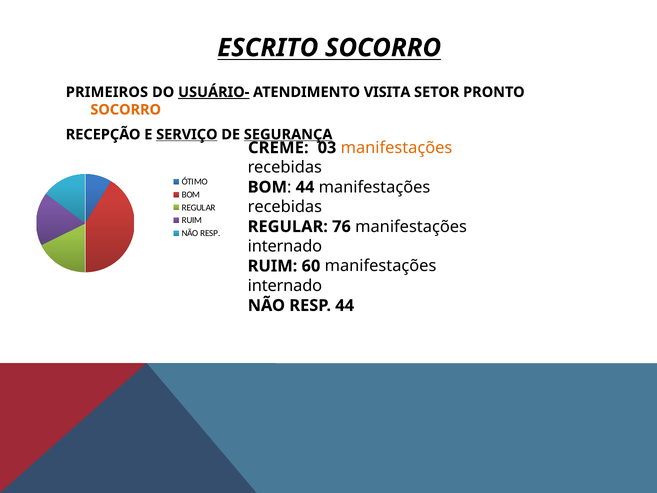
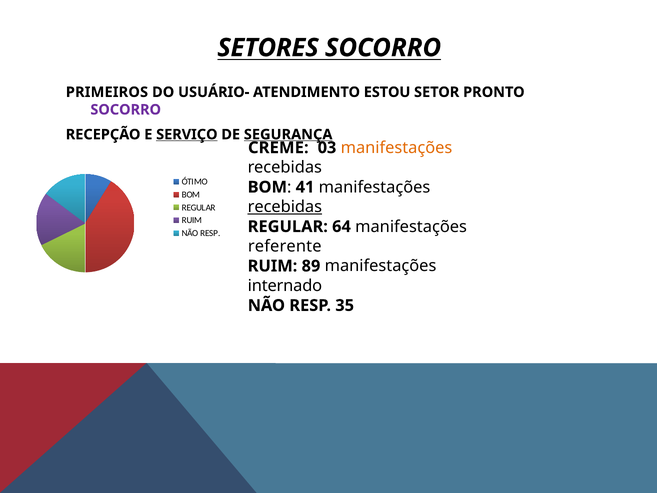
ESCRITO: ESCRITO -> SETORES
USUÁRIO- underline: present -> none
VISITA: VISITA -> ESTOU
SOCORRO at (126, 110) colour: orange -> purple
44 at (305, 187): 44 -> 41
recebidas at (285, 207) underline: none -> present
76: 76 -> 64
internado at (285, 246): internado -> referente
60: 60 -> 89
RESP 44: 44 -> 35
